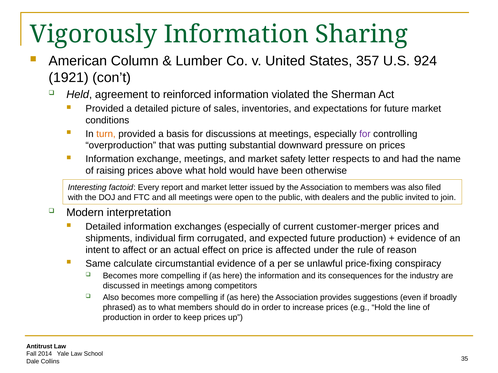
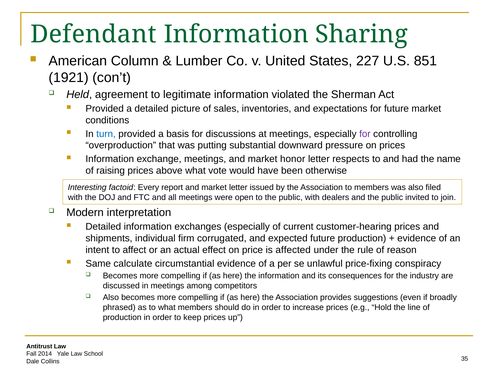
Vigorously: Vigorously -> Defendant
357: 357 -> 227
924: 924 -> 851
reinforced: reinforced -> legitimate
turn colour: orange -> blue
safety: safety -> honor
what hold: hold -> vote
customer-merger: customer-merger -> customer-hearing
